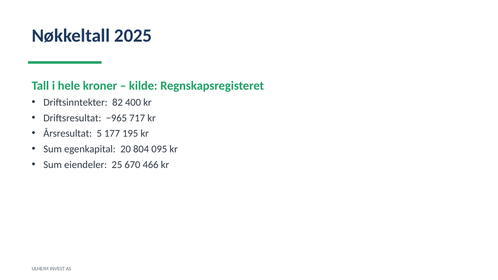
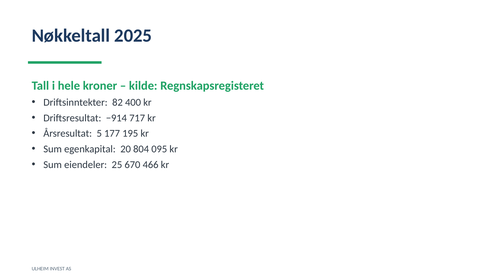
−965: −965 -> −914
